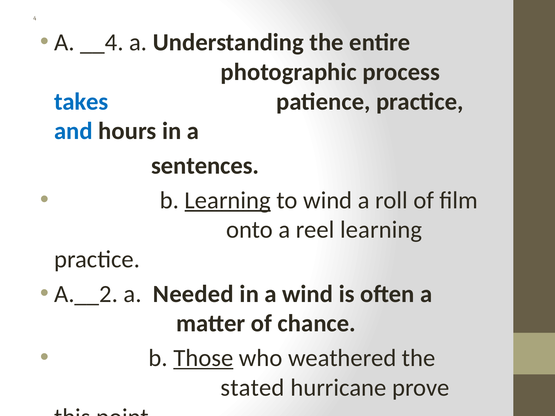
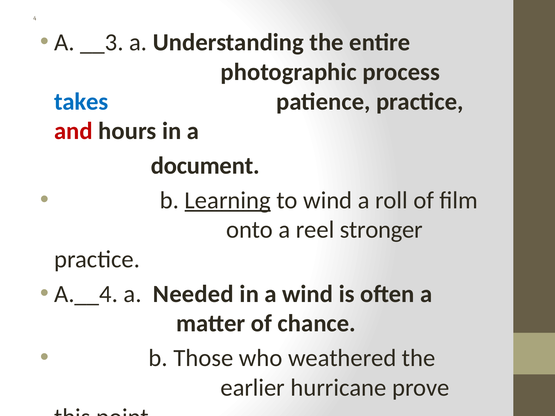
__4: __4 -> __3
and colour: blue -> red
sentences: sentences -> document
reel learning: learning -> stronger
A.__2: A.__2 -> A.__4
Those underline: present -> none
stated: stated -> earlier
